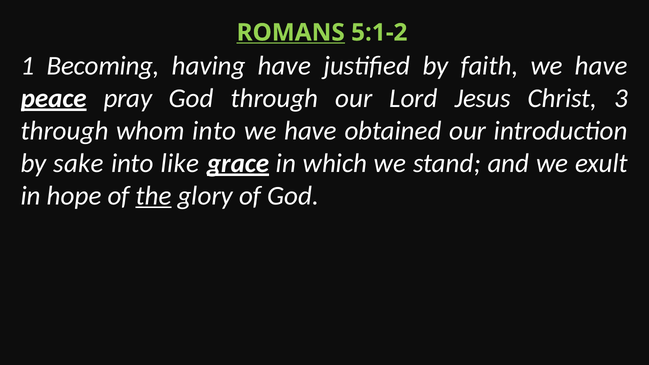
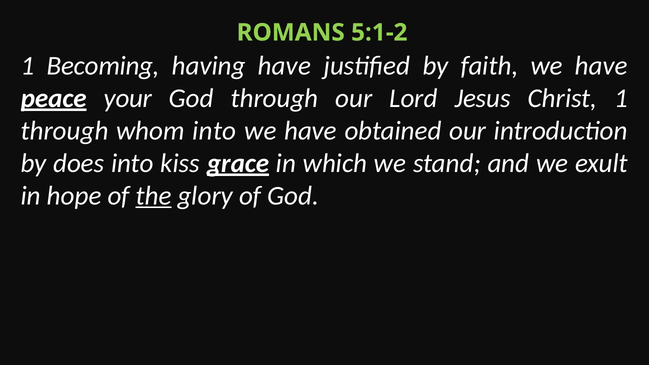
ROMANS underline: present -> none
pray: pray -> your
Christ 3: 3 -> 1
sake: sake -> does
like: like -> kiss
